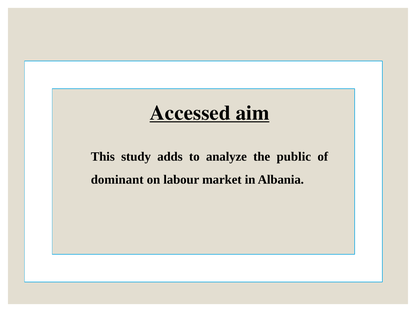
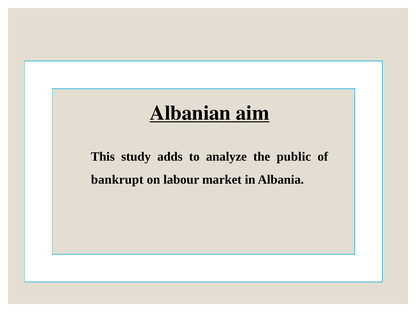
Accessed: Accessed -> Albanian
dominant: dominant -> bankrupt
